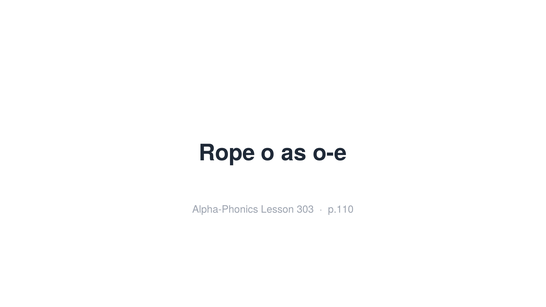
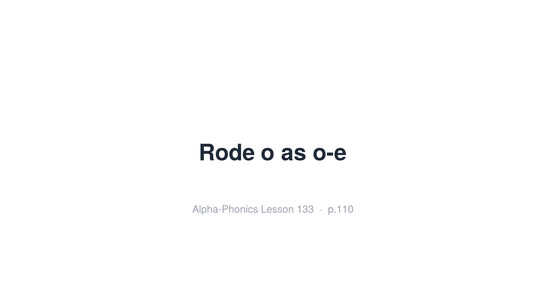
Rope: Rope -> Rode
303: 303 -> 133
